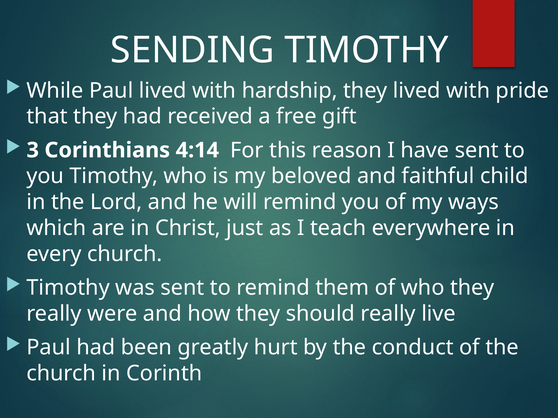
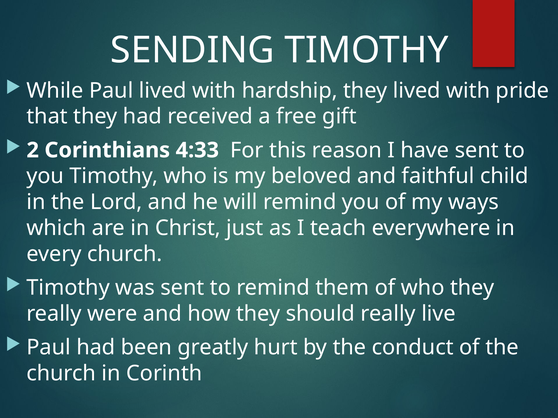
3: 3 -> 2
4:14: 4:14 -> 4:33
